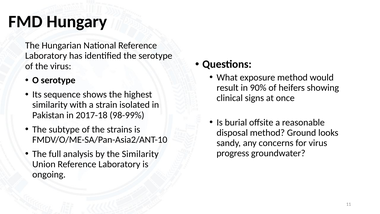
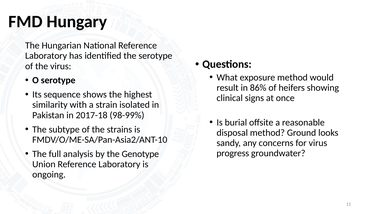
90%: 90% -> 86%
the Similarity: Similarity -> Genotype
